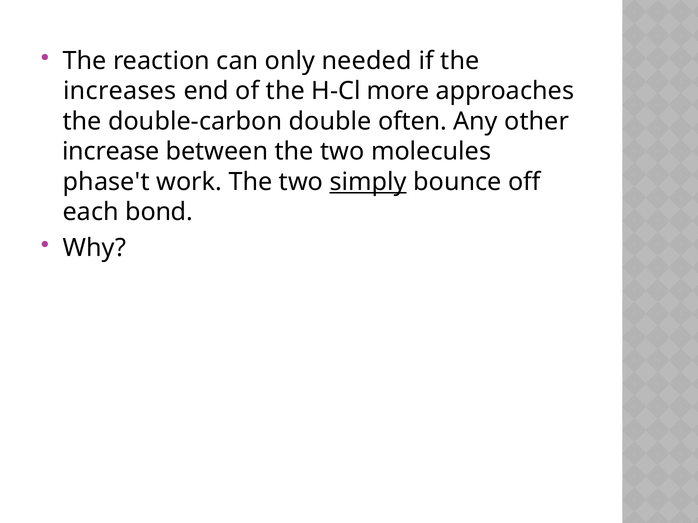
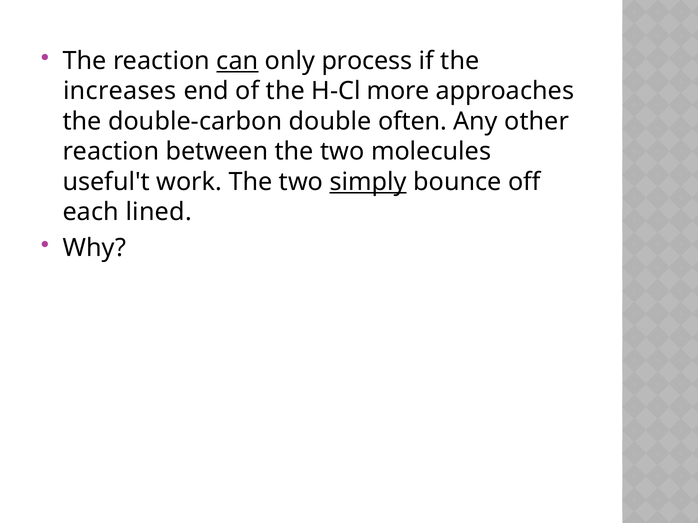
can underline: none -> present
needed: needed -> process
increase at (111, 152): increase -> reaction
phase't: phase't -> useful't
bond: bond -> lined
